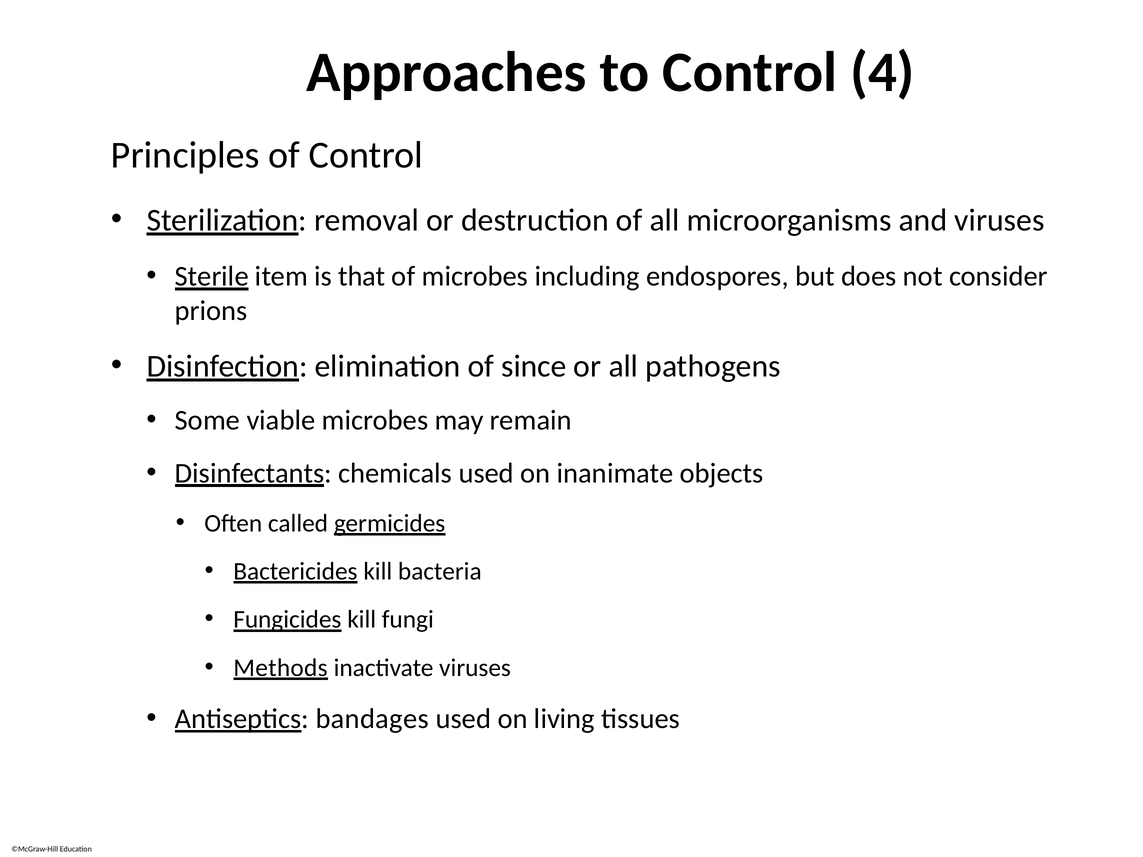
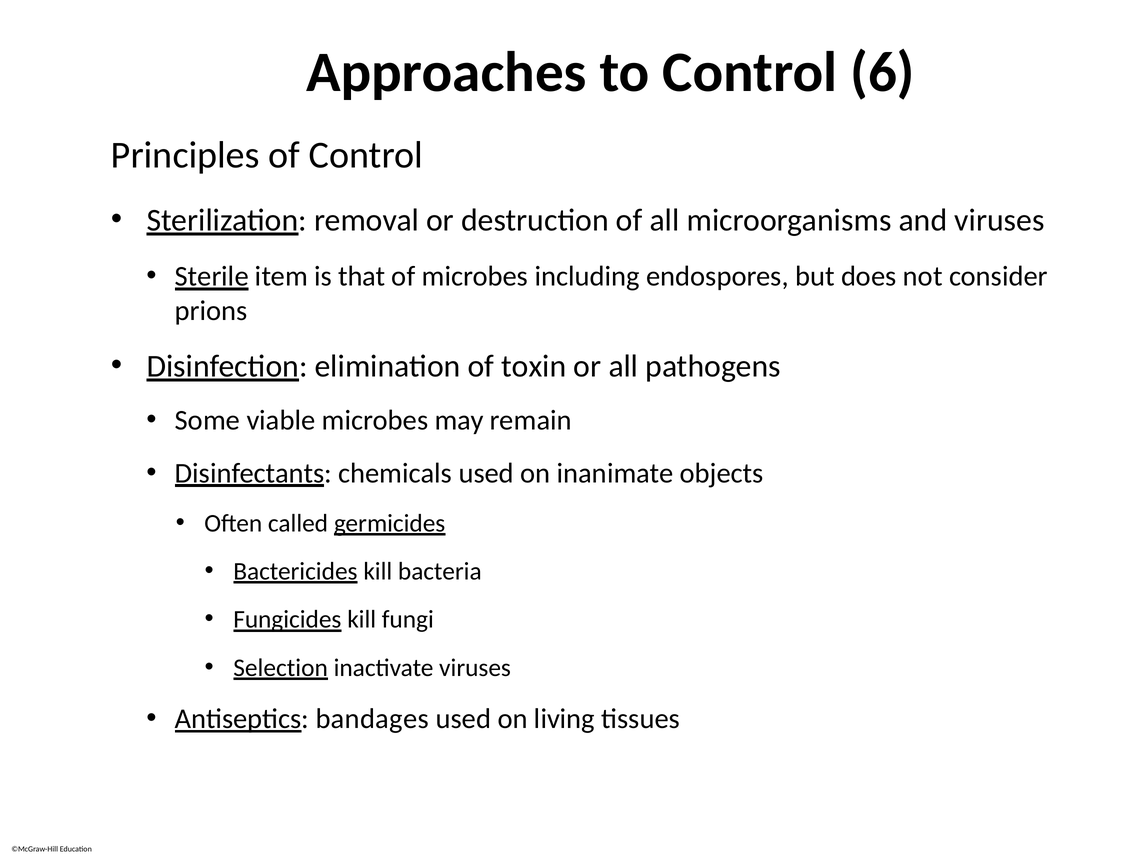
4: 4 -> 6
since: since -> toxin
Methods: Methods -> Selection
